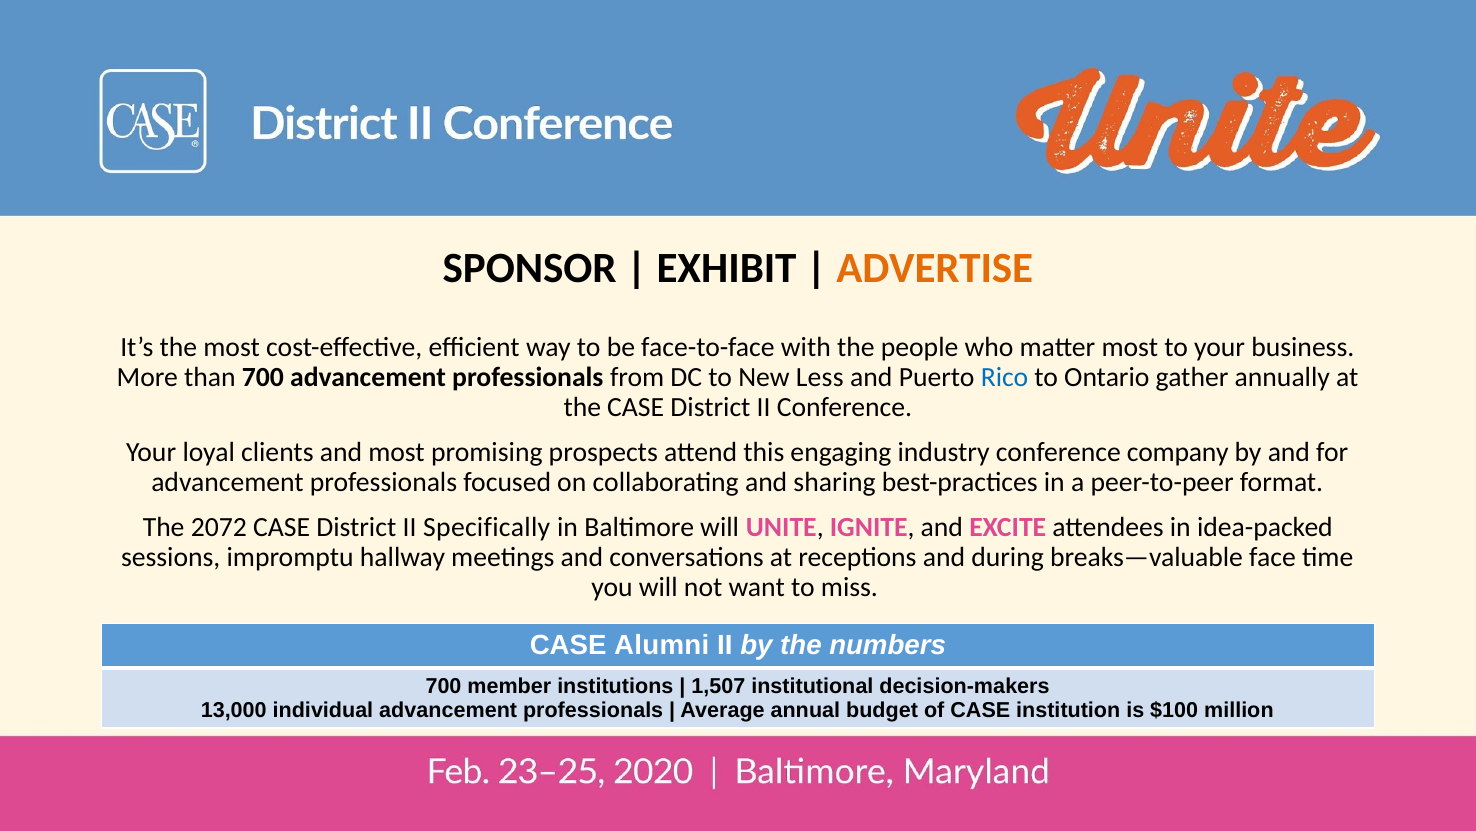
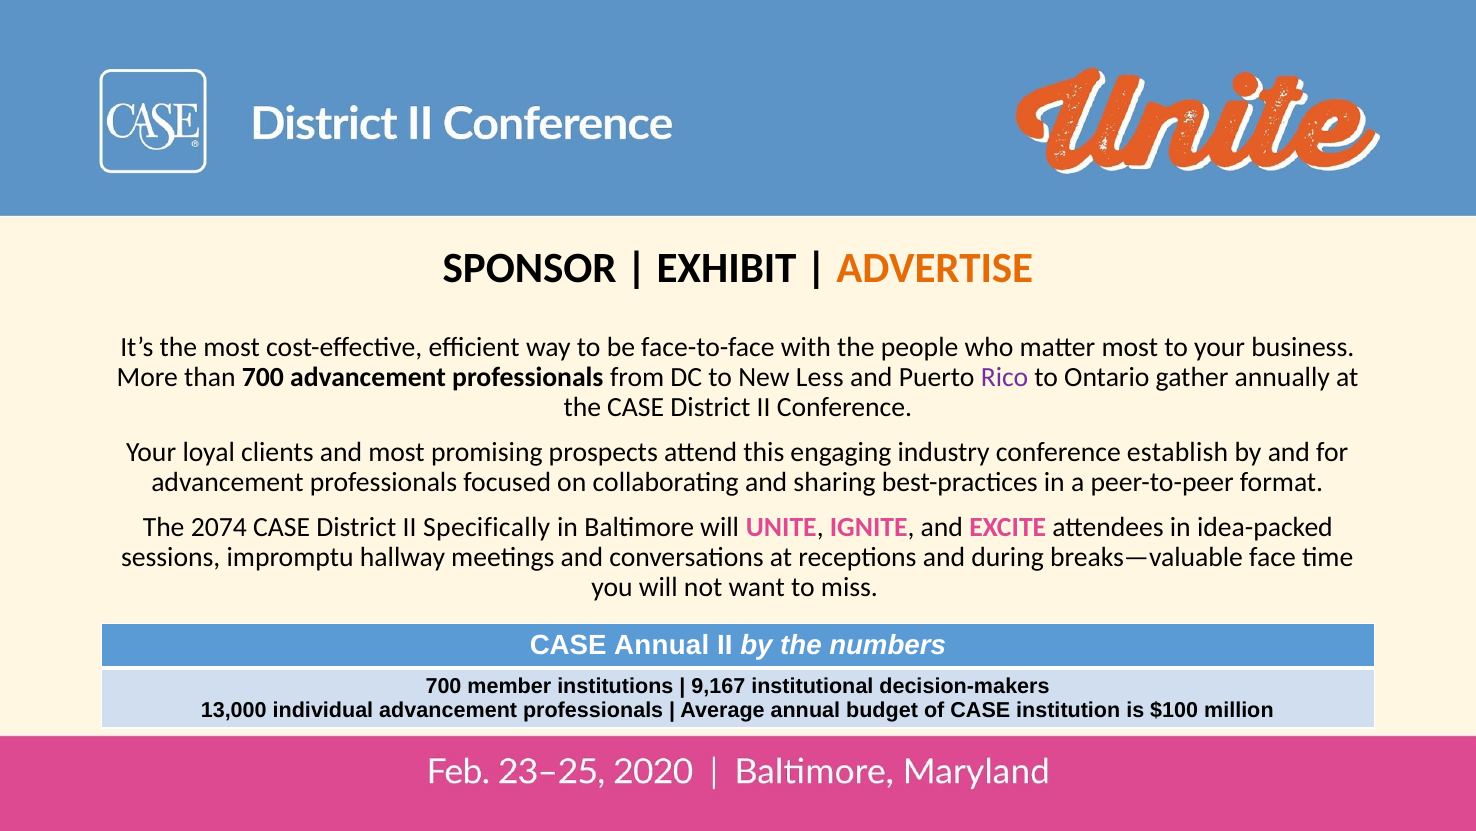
Rico colour: blue -> purple
company: company -> establish
2072: 2072 -> 2074
CASE Alumni: Alumni -> Annual
1,507: 1,507 -> 9,167
